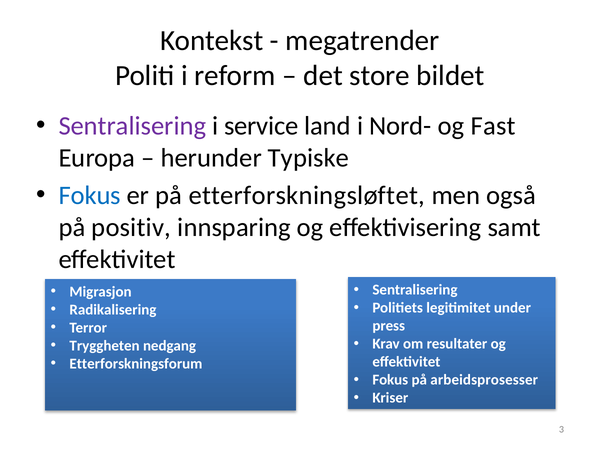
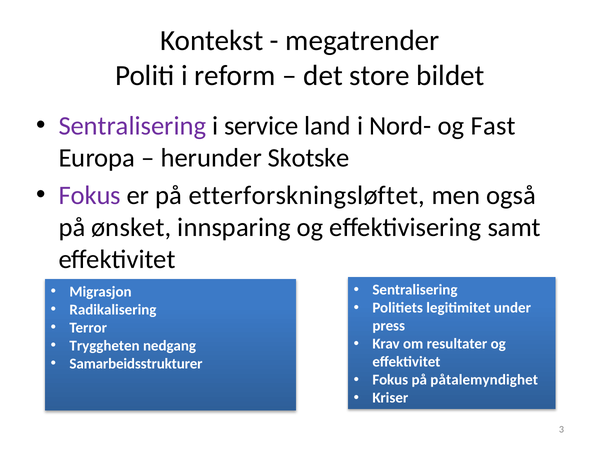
Typiske: Typiske -> Skotske
Fokus at (90, 195) colour: blue -> purple
positiv: positiv -> ønsket
Etterforskningsforum: Etterforskningsforum -> Samarbeidsstrukturer
arbeidsprosesser: arbeidsprosesser -> påtalemyndighet
